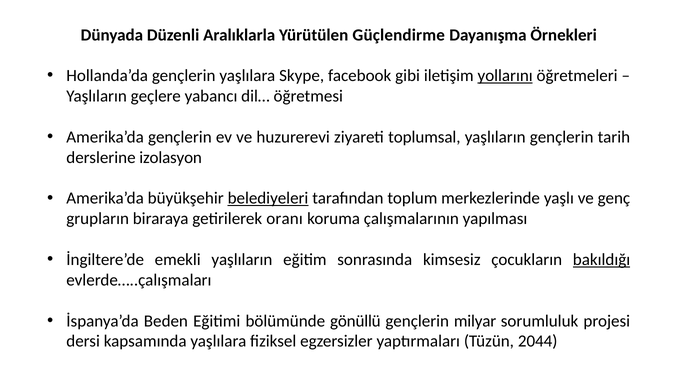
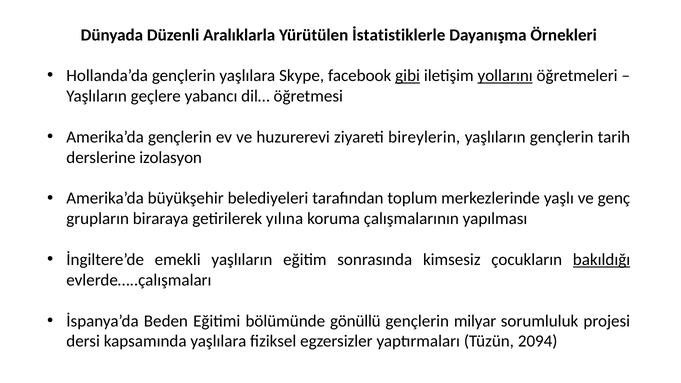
Güçlendirme: Güçlendirme -> İstatistiklerle
gibi underline: none -> present
toplumsal: toplumsal -> bireylerin
belediyeleri underline: present -> none
oranı: oranı -> yılına
2044: 2044 -> 2094
